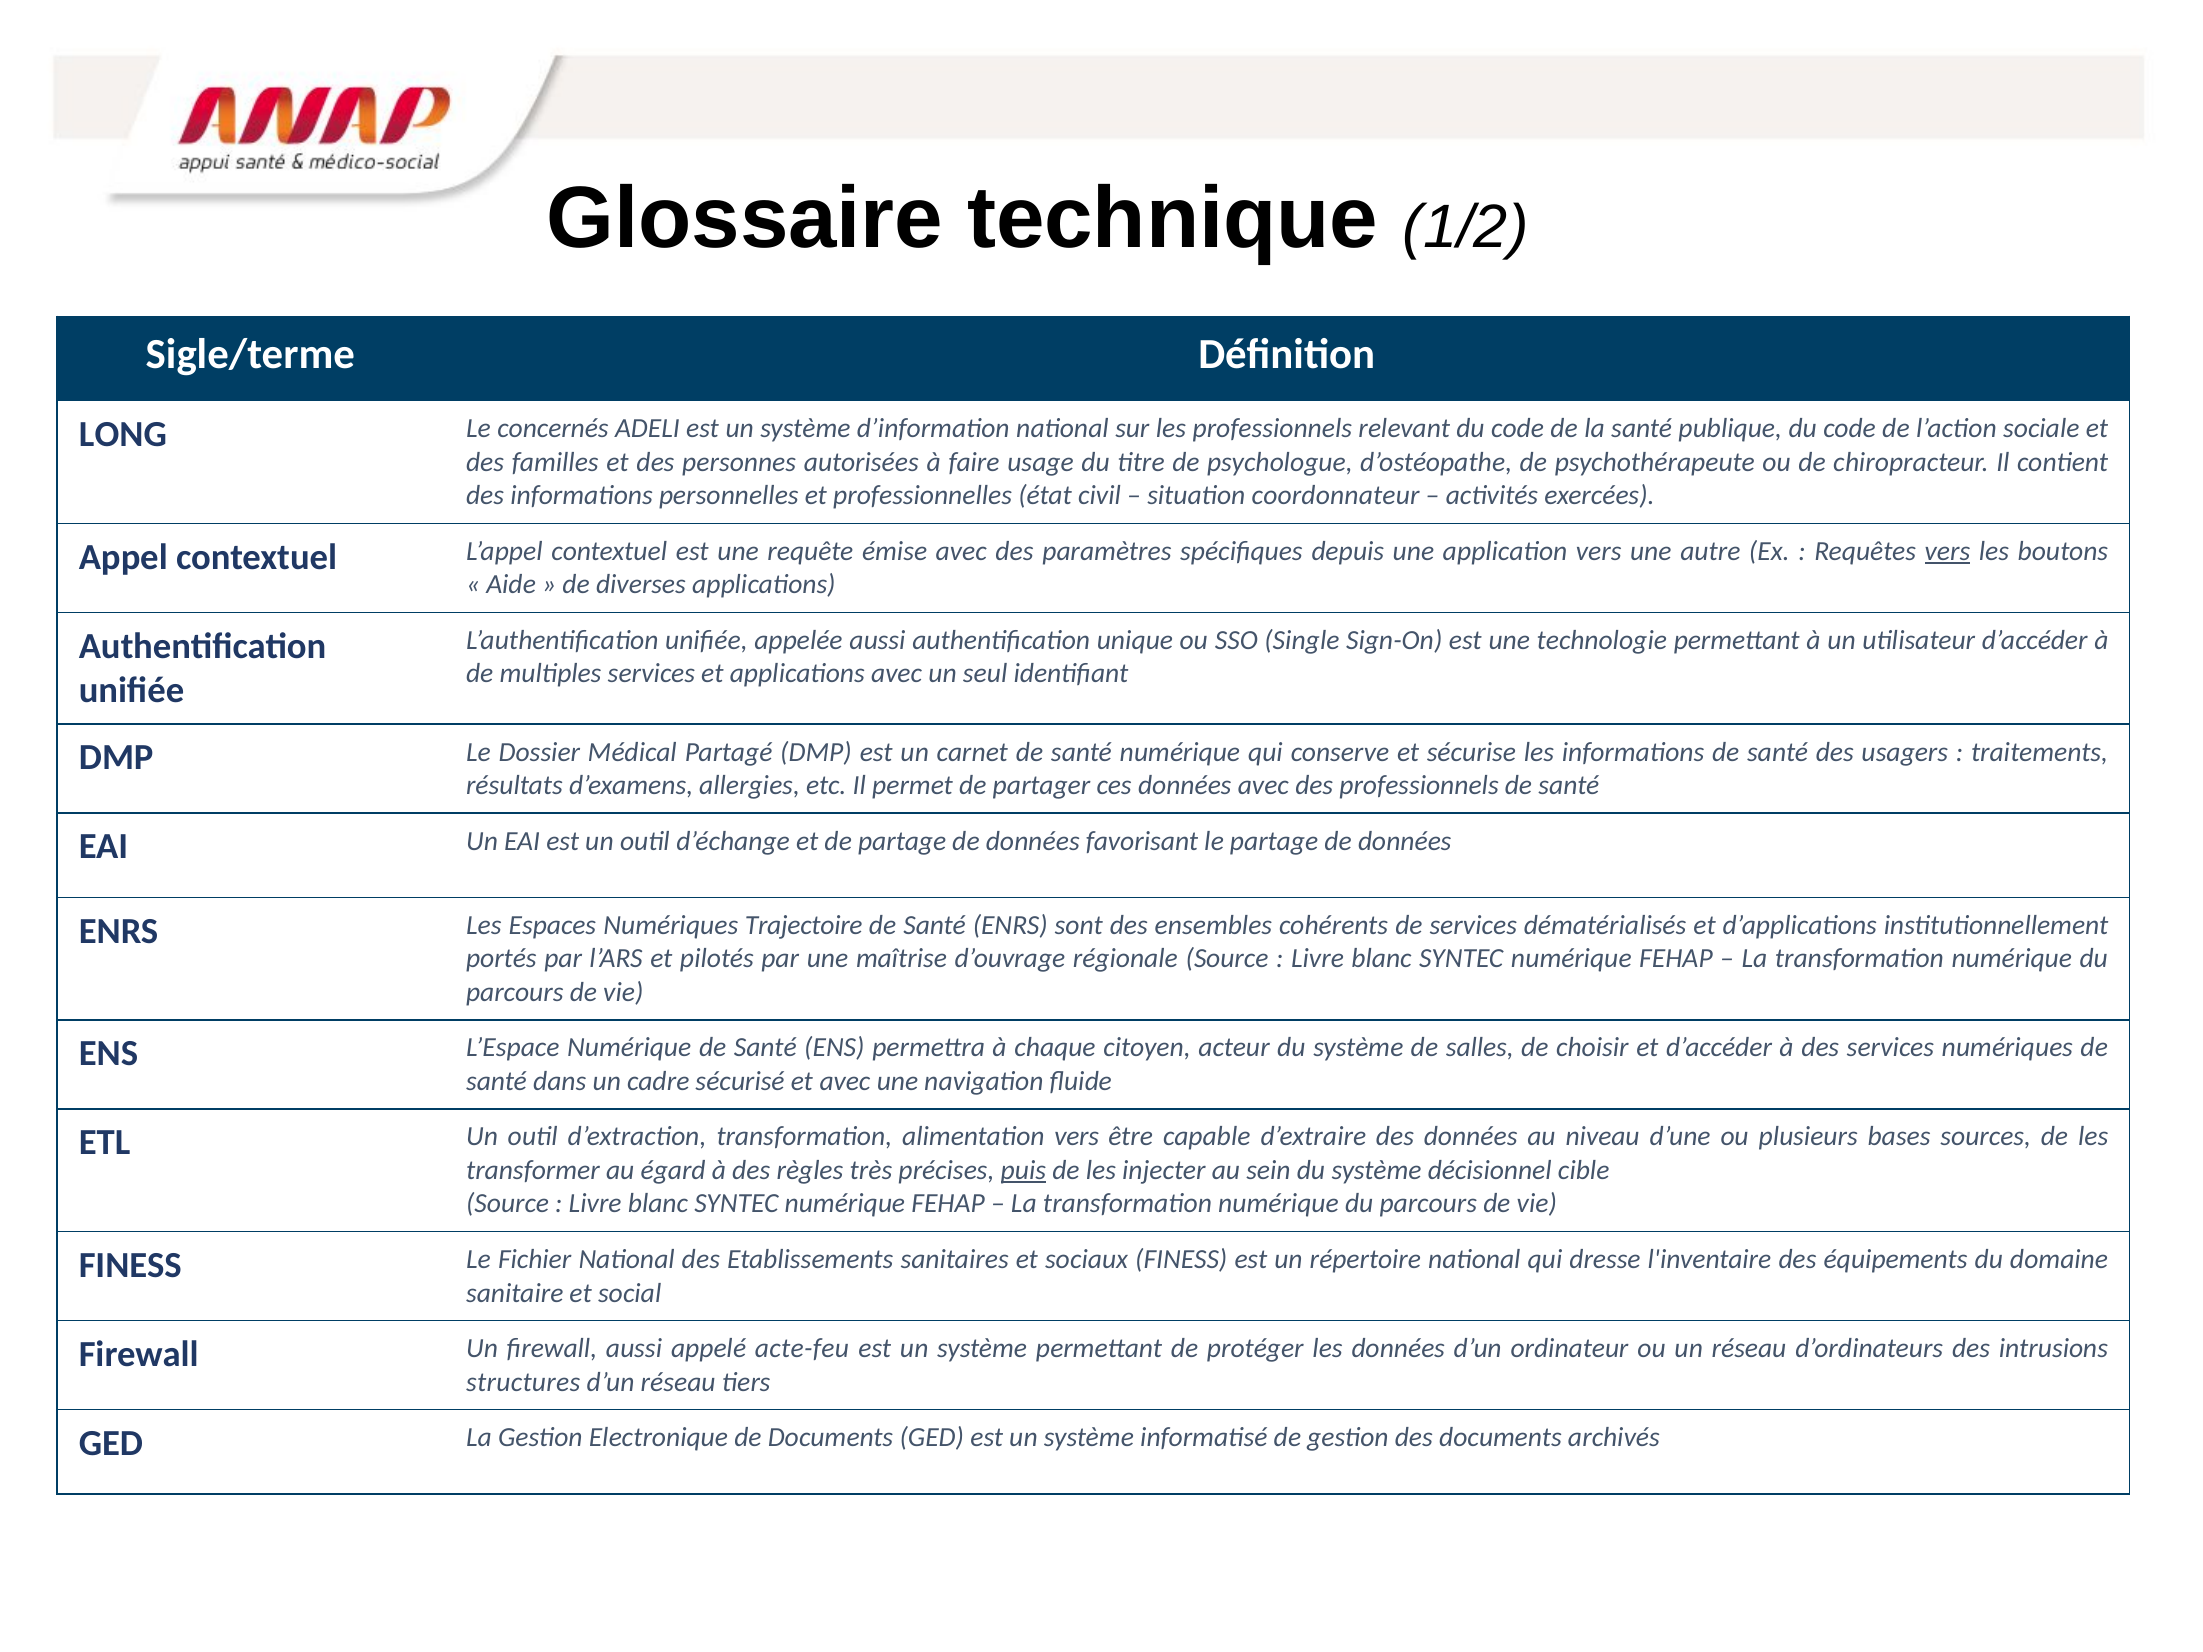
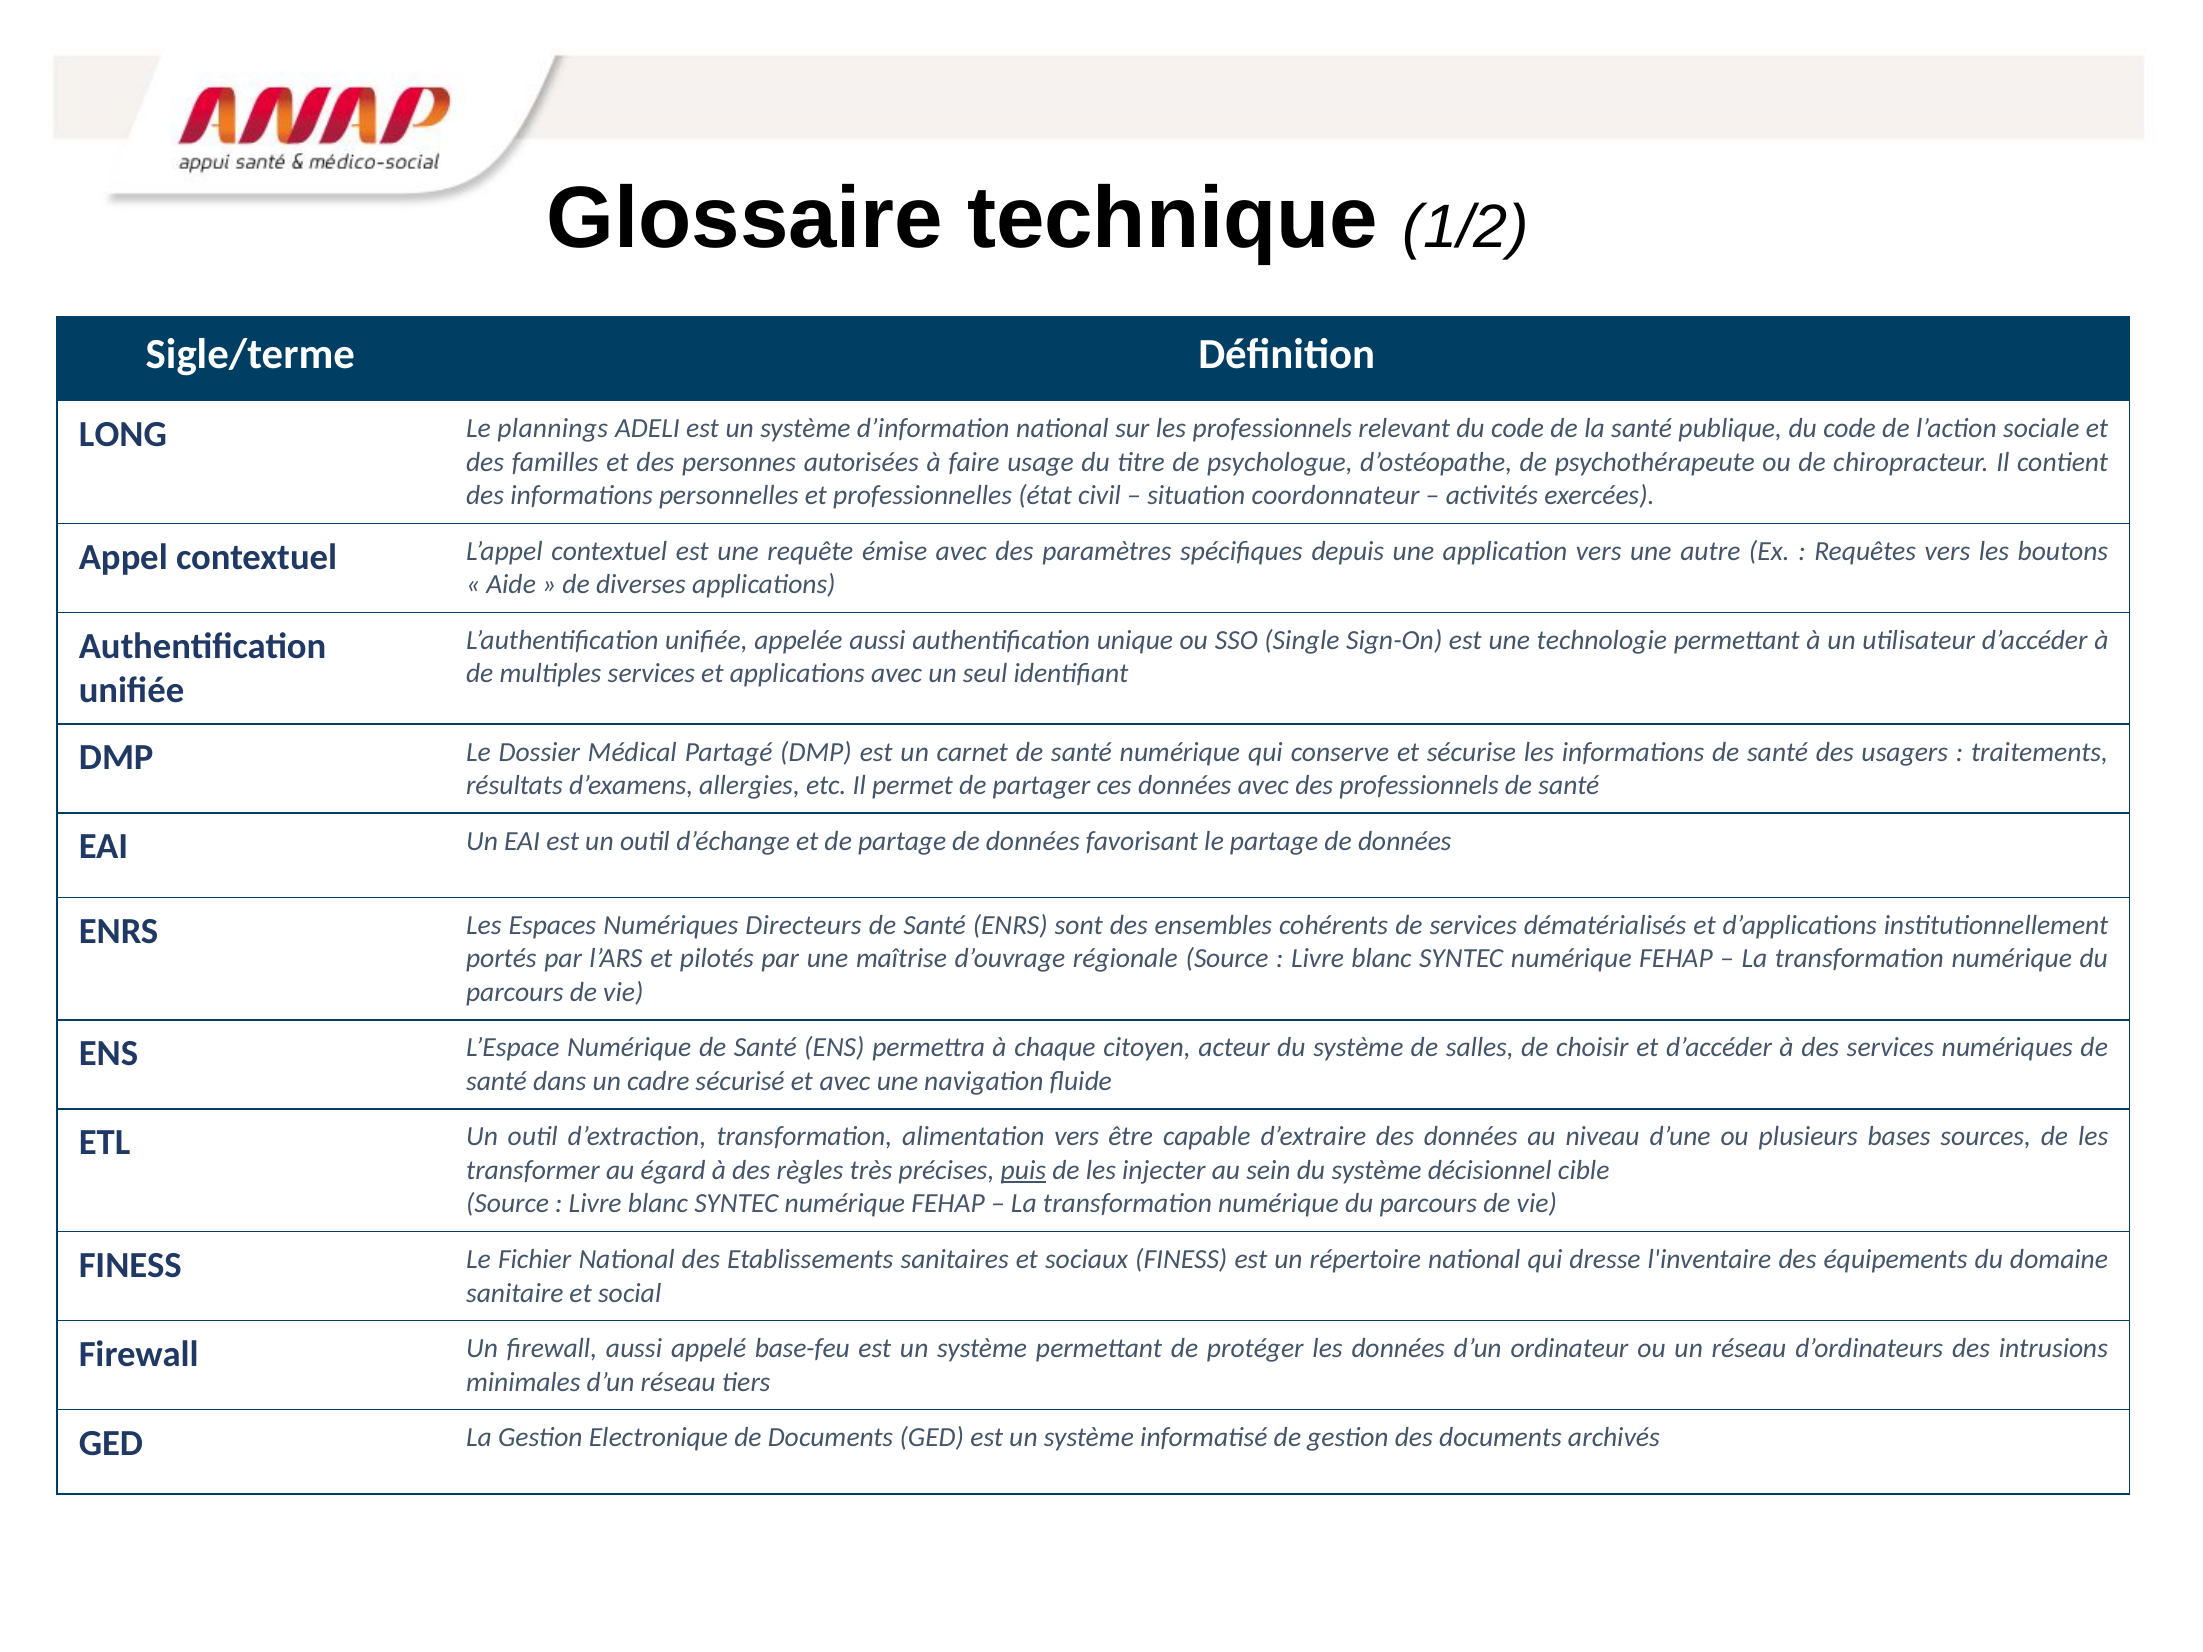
concernés: concernés -> plannings
vers at (1947, 551) underline: present -> none
Trajectoire: Trajectoire -> Directeurs
acte-feu: acte-feu -> base-feu
structures: structures -> minimales
